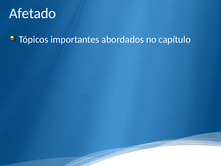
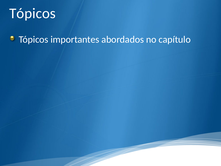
Afetado at (33, 13): Afetado -> Tópicos
